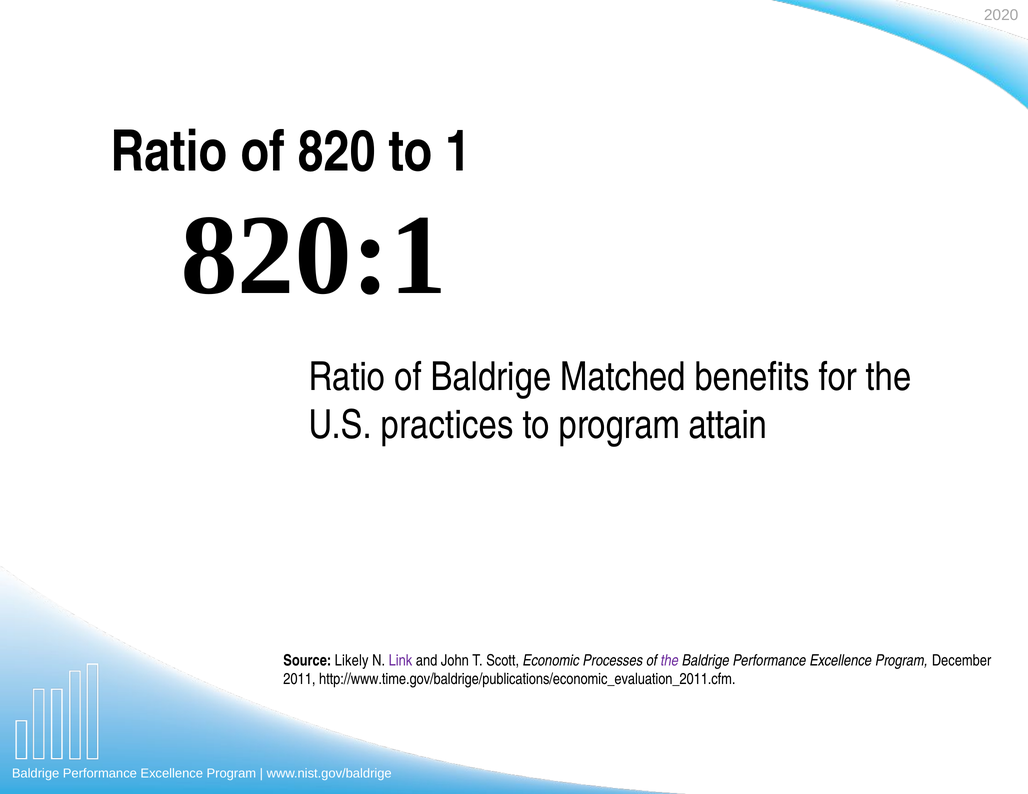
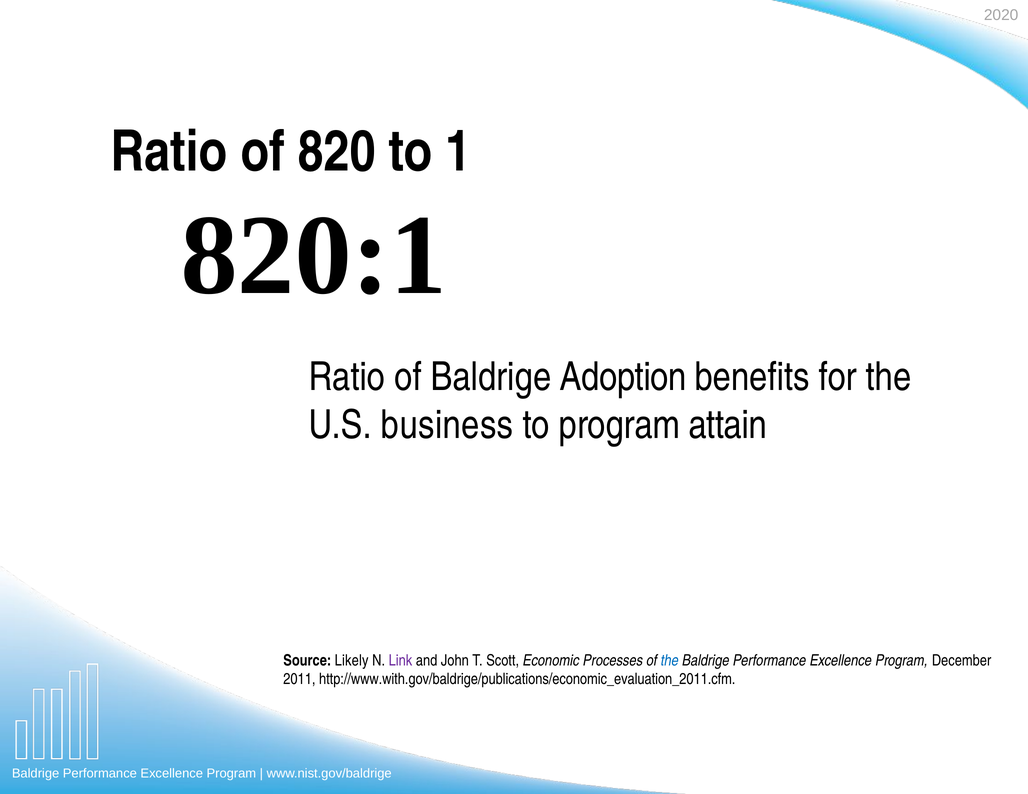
Matched: Matched -> Adoption
practices: practices -> business
the at (670, 661) colour: purple -> blue
http://www.time.gov/baldrige/publications/economic_evaluation_2011.cfm: http://www.time.gov/baldrige/publications/economic_evaluation_2011.cfm -> http://www.with.gov/baldrige/publications/economic_evaluation_2011.cfm
